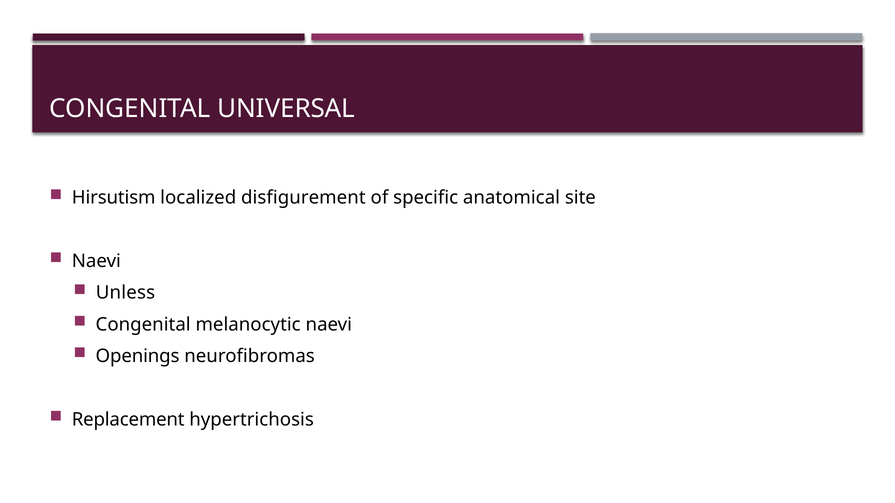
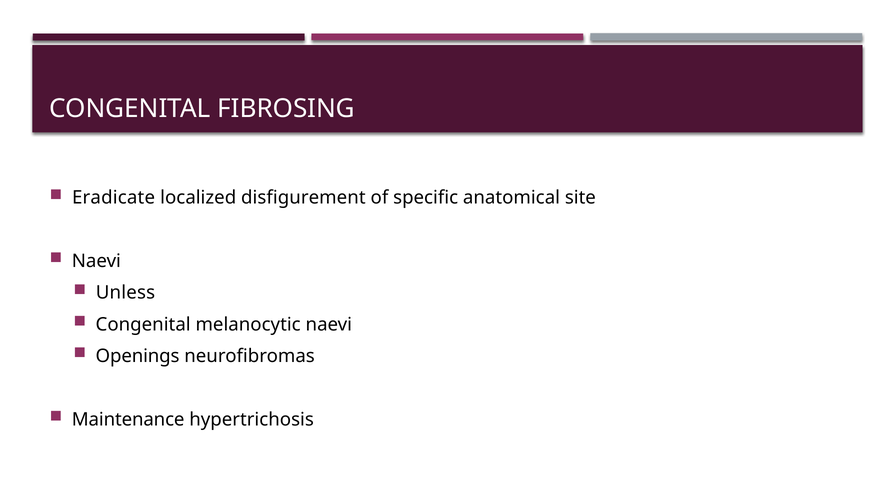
UNIVERSAL: UNIVERSAL -> FIBROSING
Hirsutism: Hirsutism -> Eradicate
Replacement: Replacement -> Maintenance
